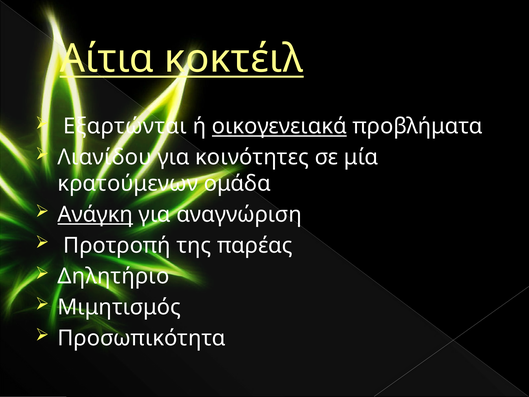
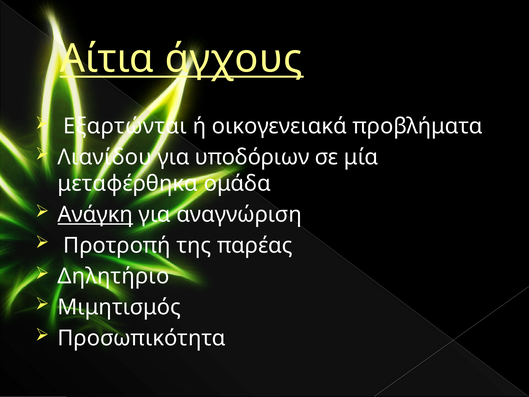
κοκτέιλ: κοκτέιλ -> άγχους
οικογενειακά underline: present -> none
κοινότητες: κοινότητες -> υποδόριων
κρατούμενων: κρατούμενων -> μεταφέρθηκα
